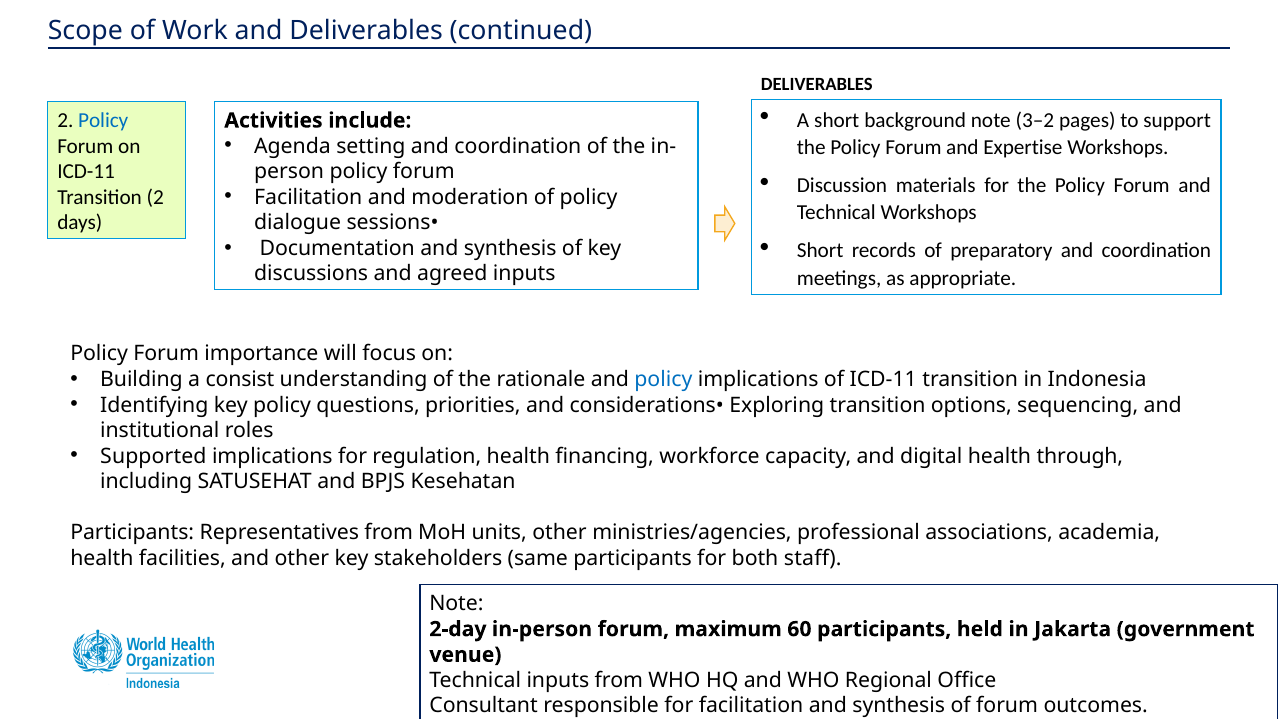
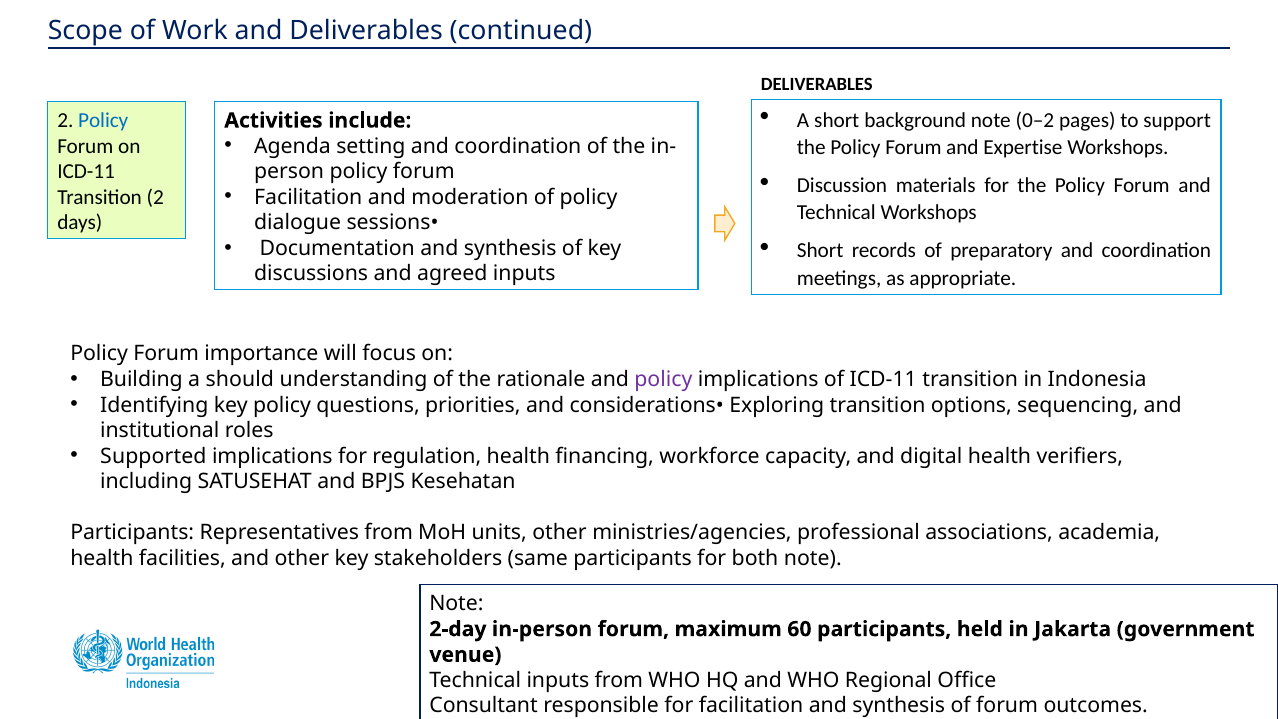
3–2: 3–2 -> 0–2
consist: consist -> should
policy at (663, 379) colour: blue -> purple
through: through -> verifiers
both staff: staff -> note
